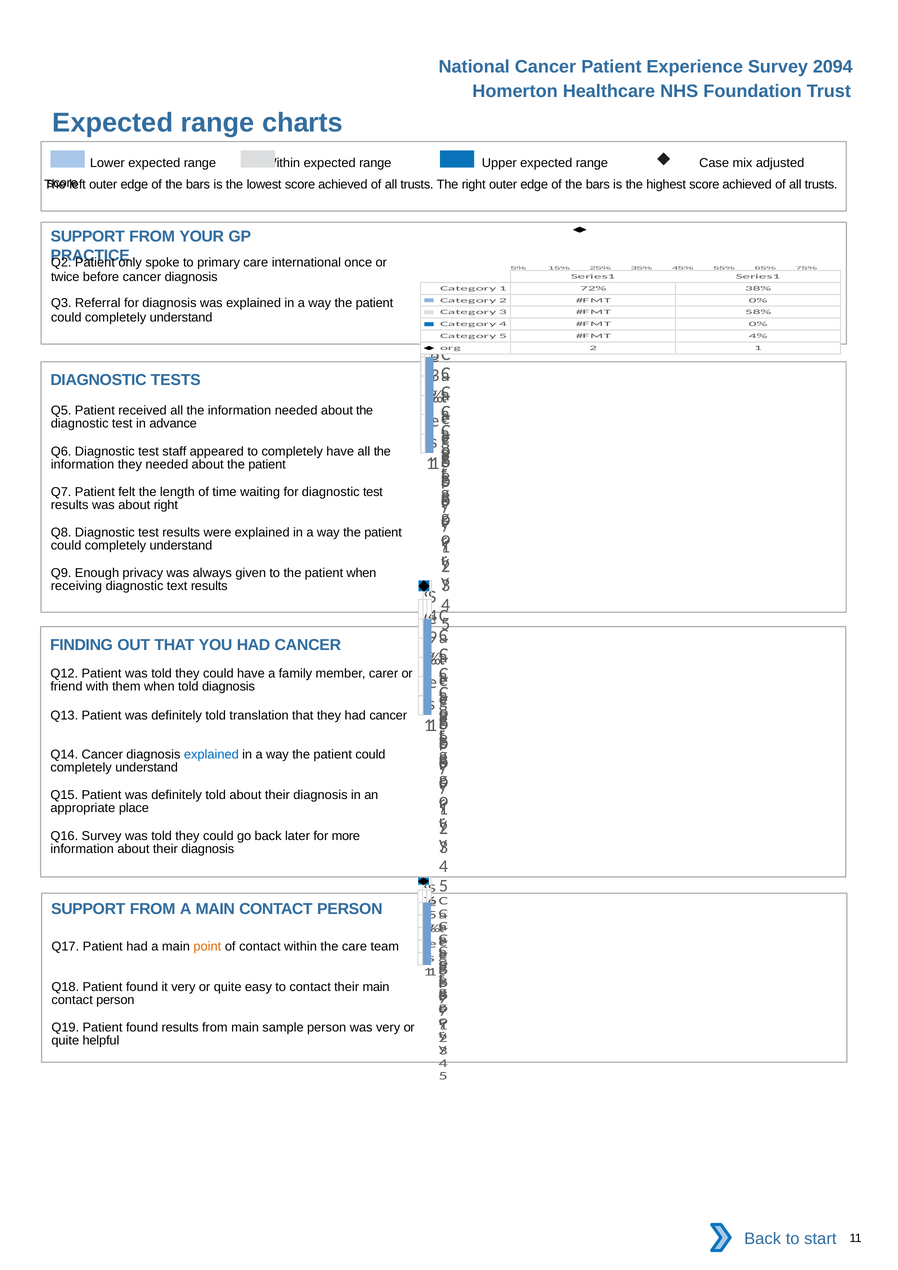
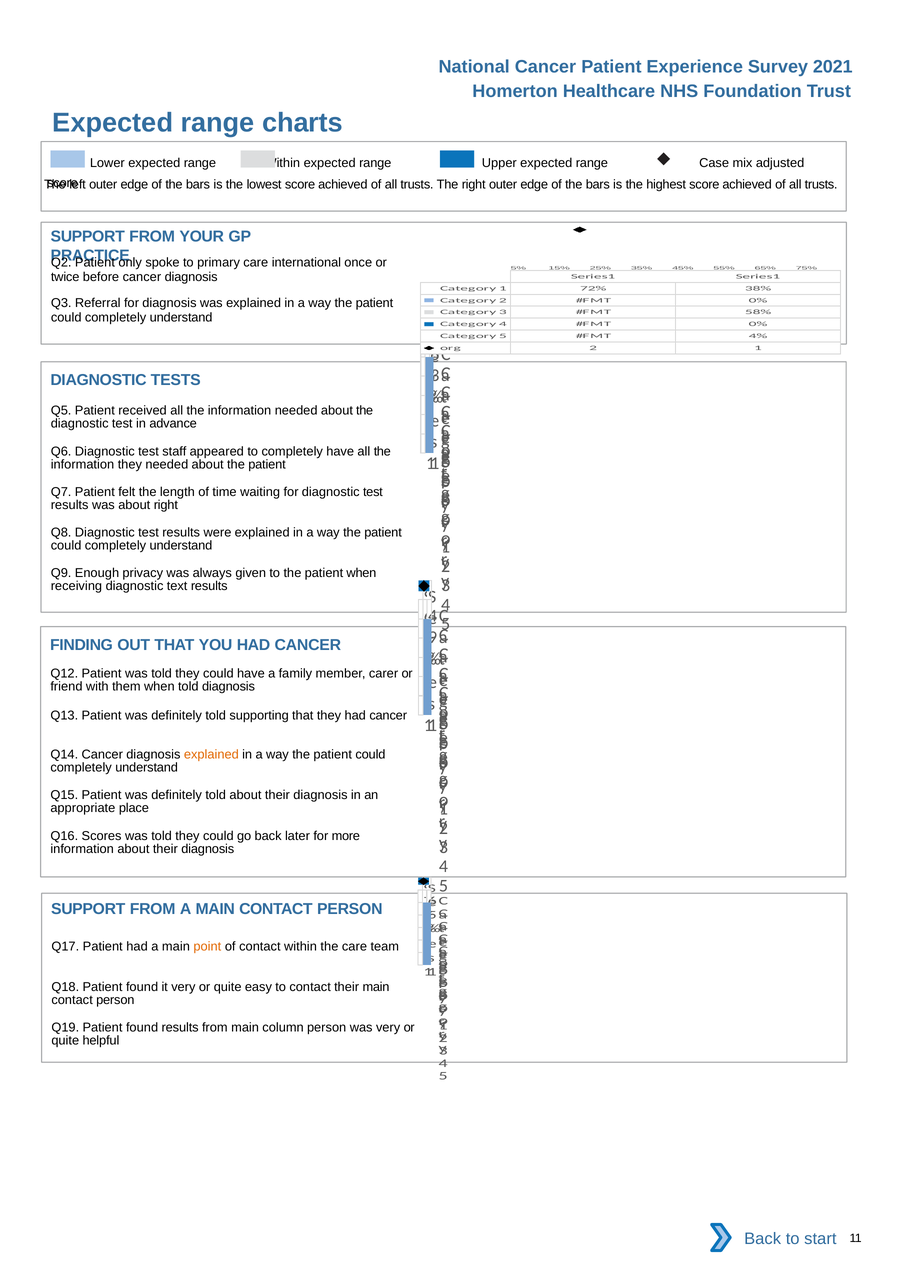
2094: 2094 -> 2021
translation: translation -> supporting
explained at (211, 755) colour: blue -> orange
Q16 Survey: Survey -> Scores
sample: sample -> column
